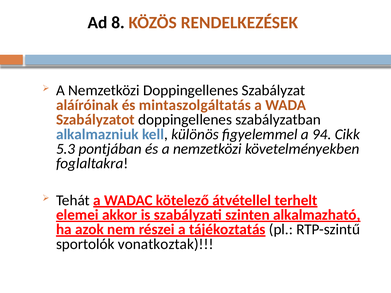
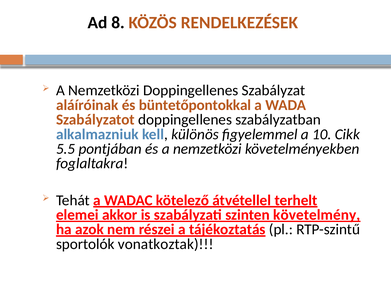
mintaszolgáltatás: mintaszolgáltatás -> büntetőpontokkal
94: 94 -> 10
5.3: 5.3 -> 5.5
alkalmazható: alkalmazható -> követelmény
